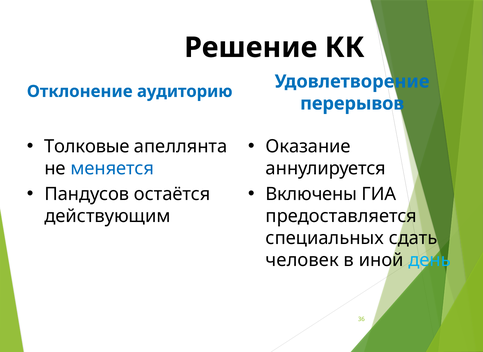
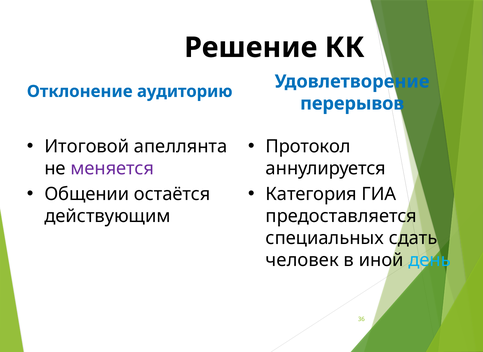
Толковые: Толковые -> Итоговой
Оказание: Оказание -> Протокол
меняется colour: blue -> purple
Пандусов: Пандусов -> Общении
Включены: Включены -> Категория
